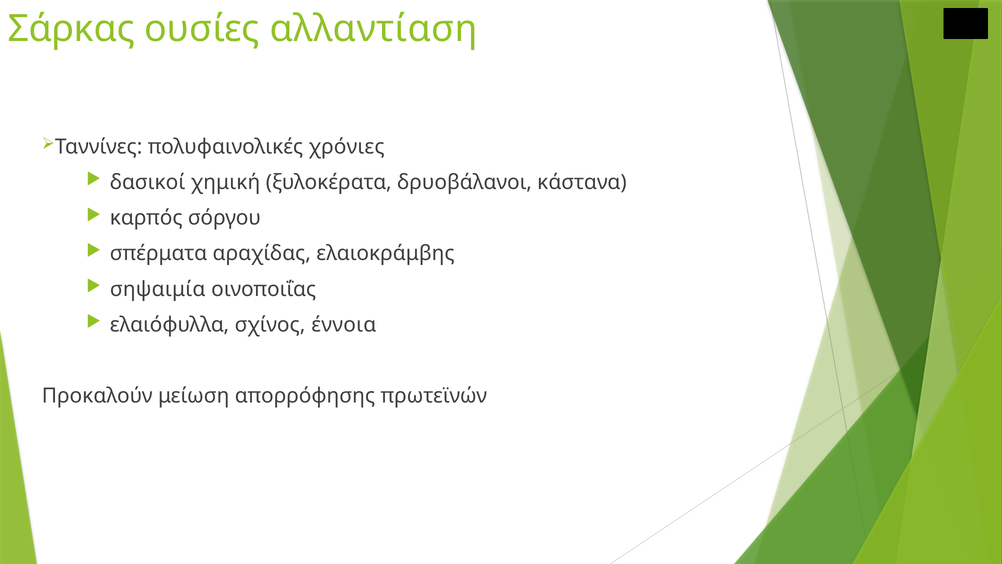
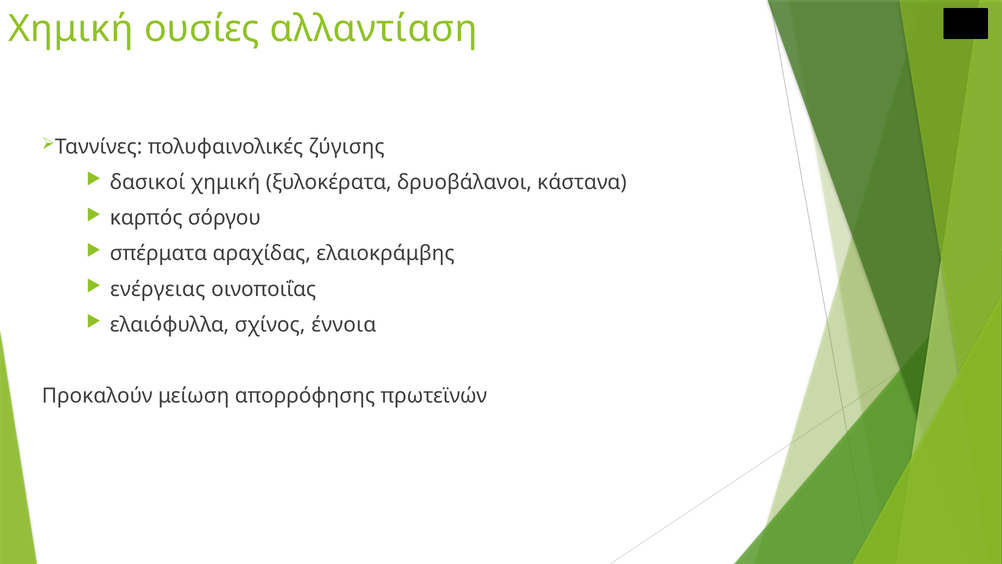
Σάρκας at (71, 29): Σάρκας -> Χημική
χρόνιες: χρόνιες -> ζύγισης
σηψαιμία: σηψαιμία -> ενέργειας
